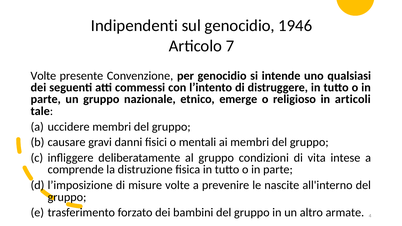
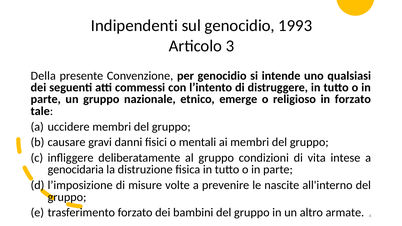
1946: 1946 -> 1993
7: 7 -> 3
Volte at (43, 76): Volte -> Della
in articoli: articoli -> forzato
comprende: comprende -> genocidaria
